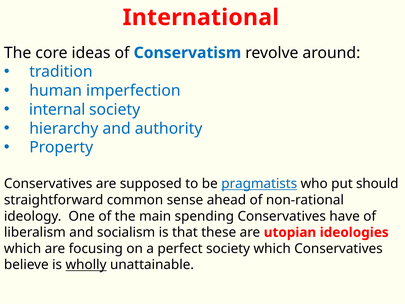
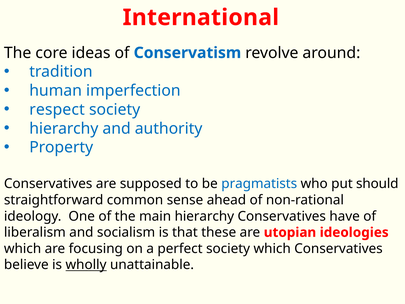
internal: internal -> respect
pragmatists underline: present -> none
main spending: spending -> hierarchy
